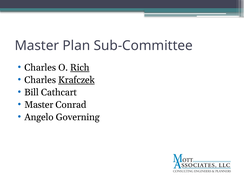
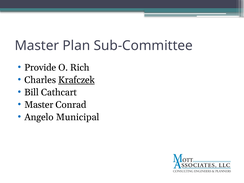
Charles at (40, 68): Charles -> Provide
Rich underline: present -> none
Governing: Governing -> Municipal
